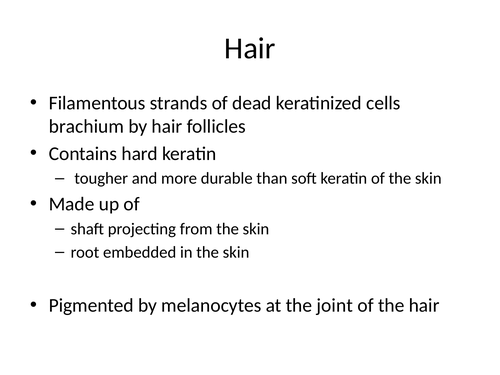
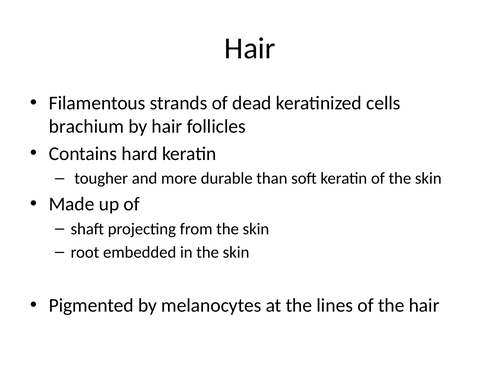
joint: joint -> lines
